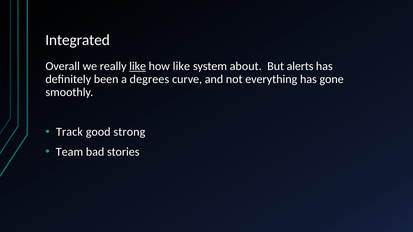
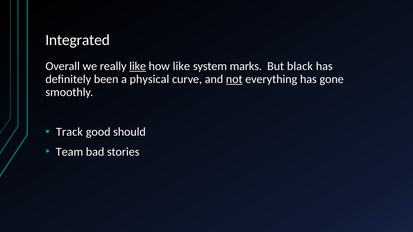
about: about -> marks
alerts: alerts -> black
degrees: degrees -> physical
not underline: none -> present
strong: strong -> should
